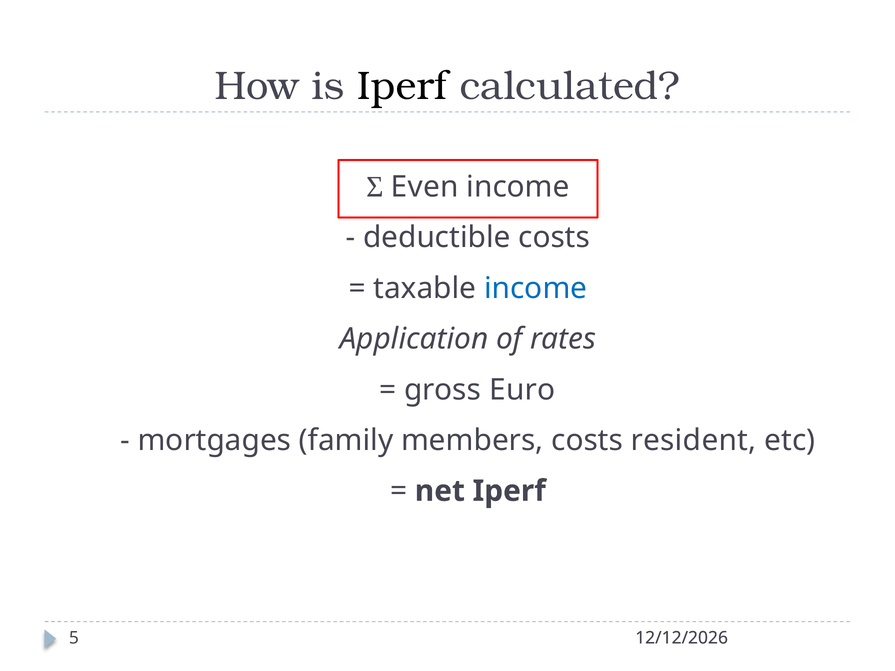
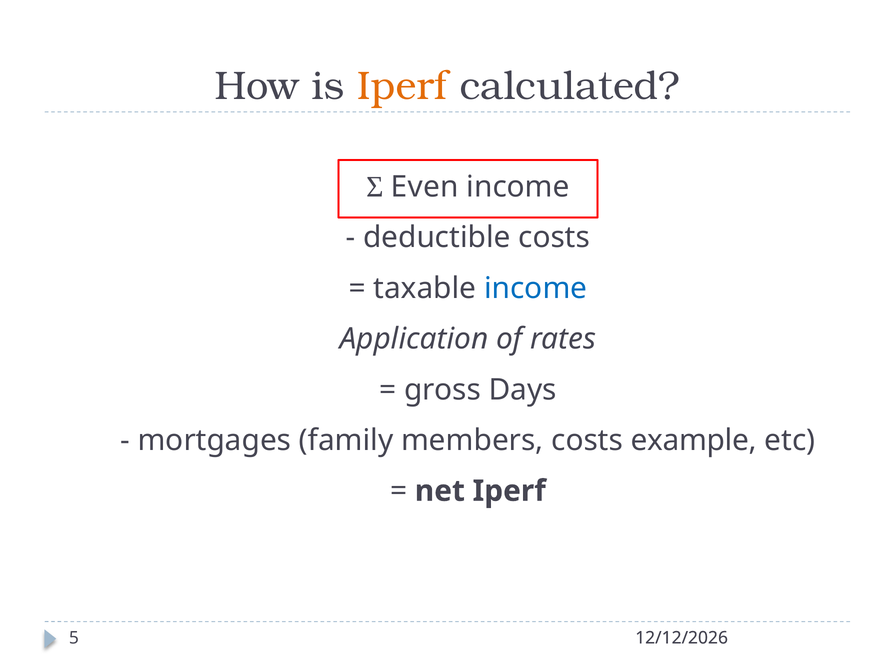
Iperf at (402, 86) colour: black -> orange
Euro: Euro -> Days
resident: resident -> example
